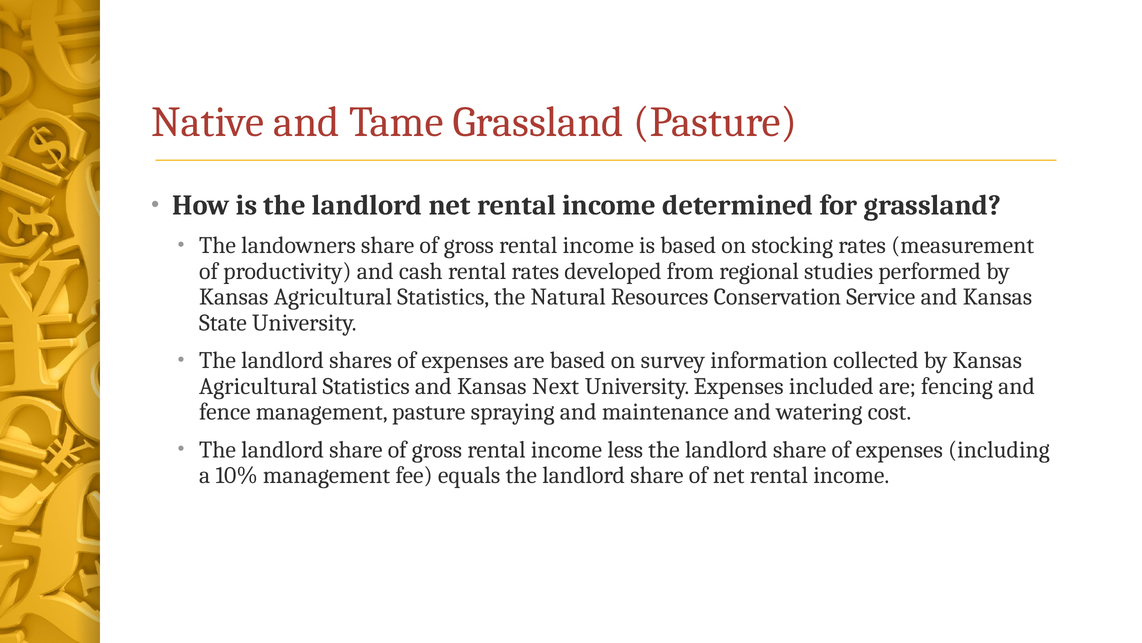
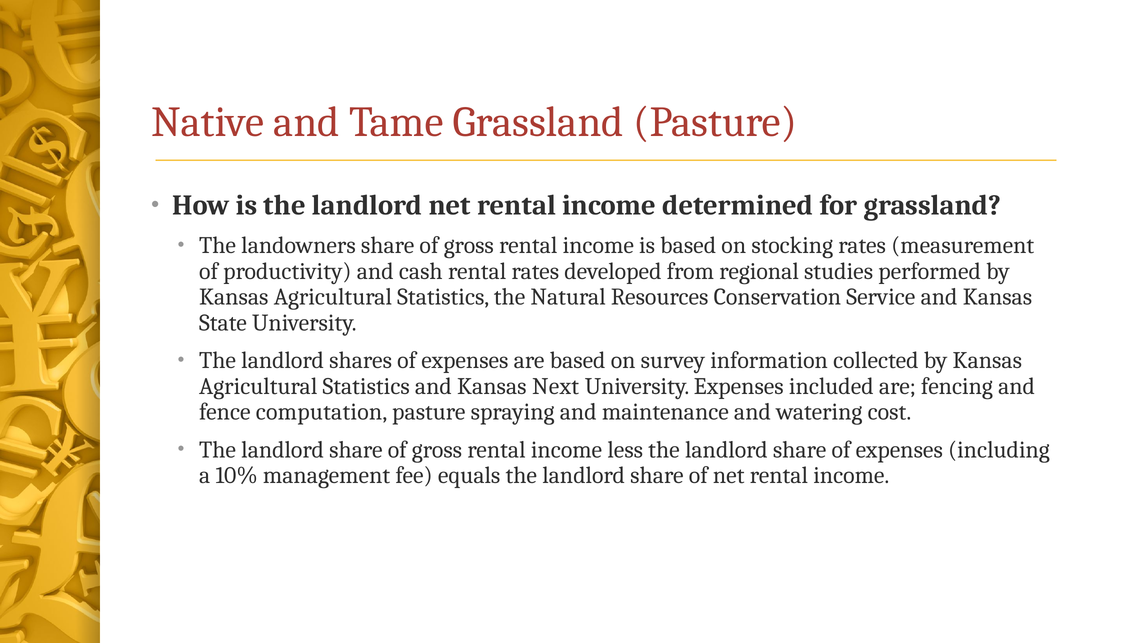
fence management: management -> computation
